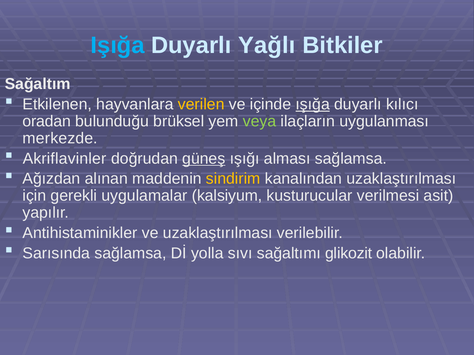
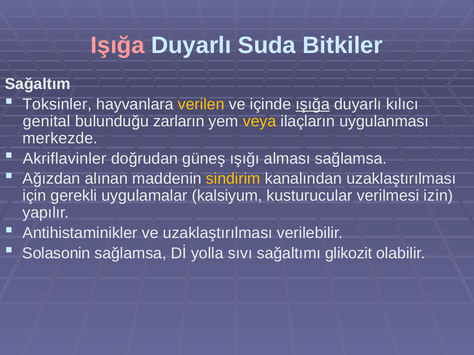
Işığa colour: light blue -> pink
Yağlı: Yağlı -> Suda
Etkilenen: Etkilenen -> Toksinler
oradan: oradan -> genital
brüksel: brüksel -> zarların
veya colour: light green -> yellow
güneş underline: present -> none
asit: asit -> izin
Sarısında: Sarısında -> Solasonin
